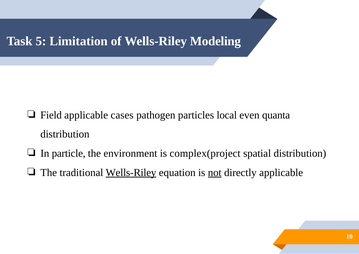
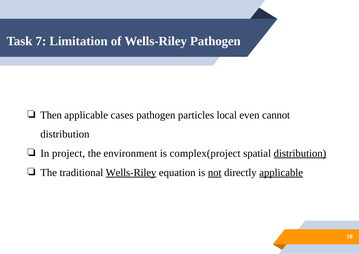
5: 5 -> 7
Wells-Riley Modeling: Modeling -> Pathogen
Field: Field -> Then
quanta: quanta -> cannot
particle: particle -> project
distribution at (300, 153) underline: none -> present
applicable at (281, 173) underline: none -> present
